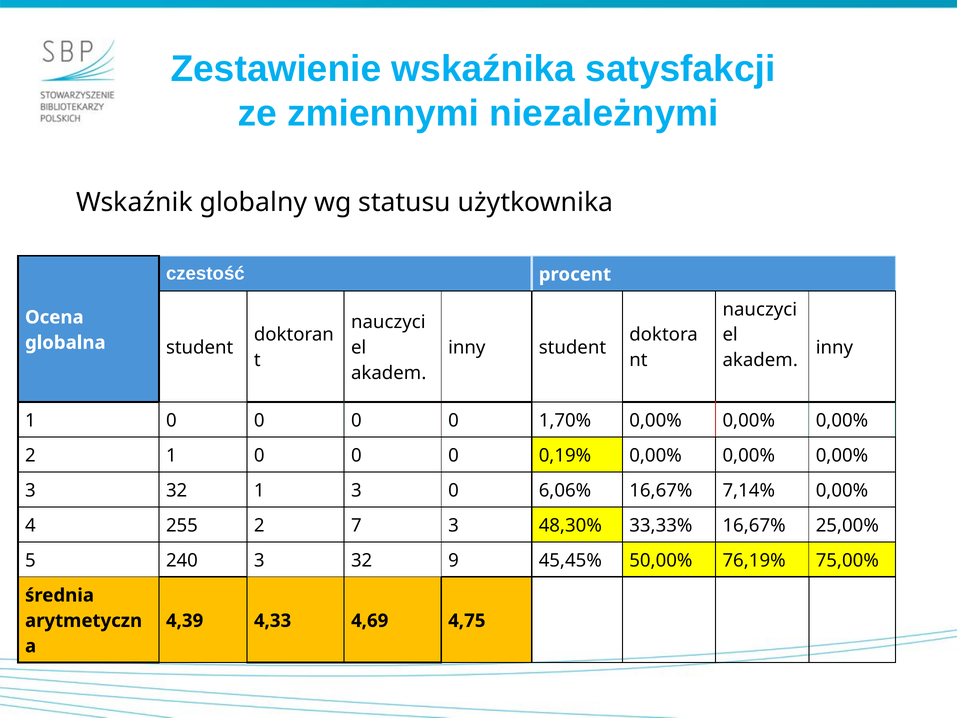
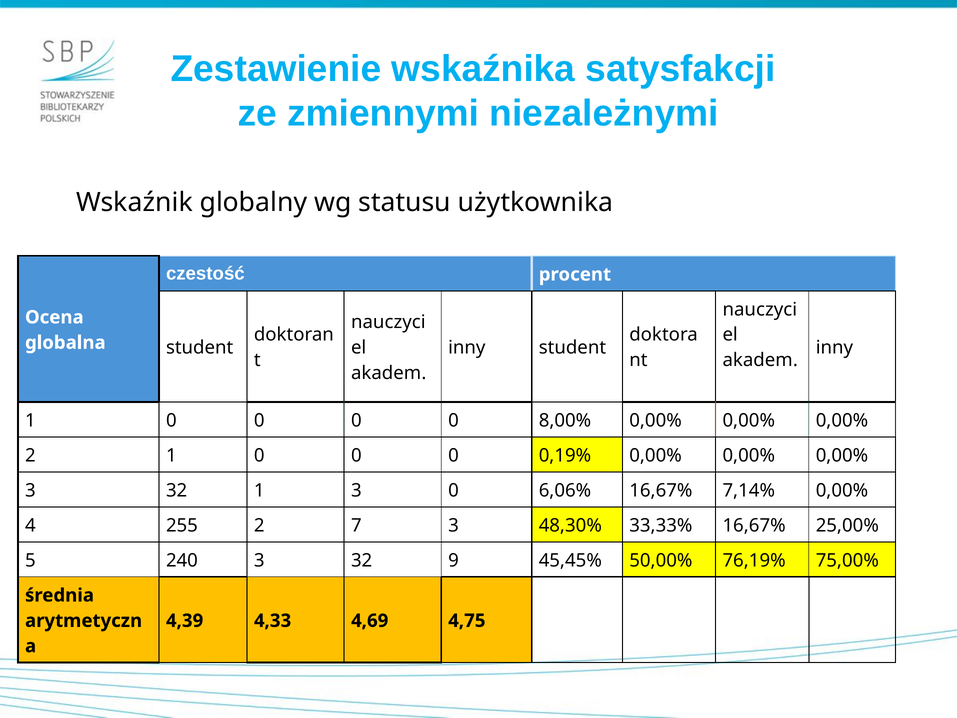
1,70%: 1,70% -> 8,00%
